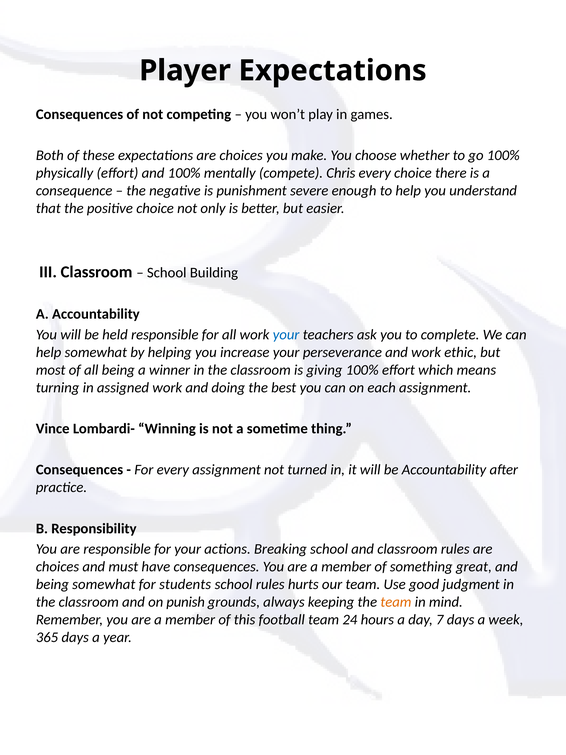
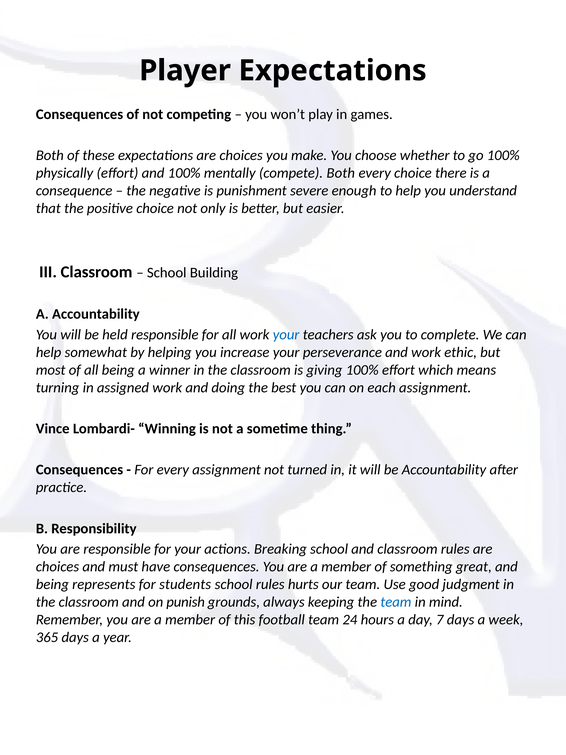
compete Chris: Chris -> Both
being somewhat: somewhat -> represents
team at (396, 602) colour: orange -> blue
